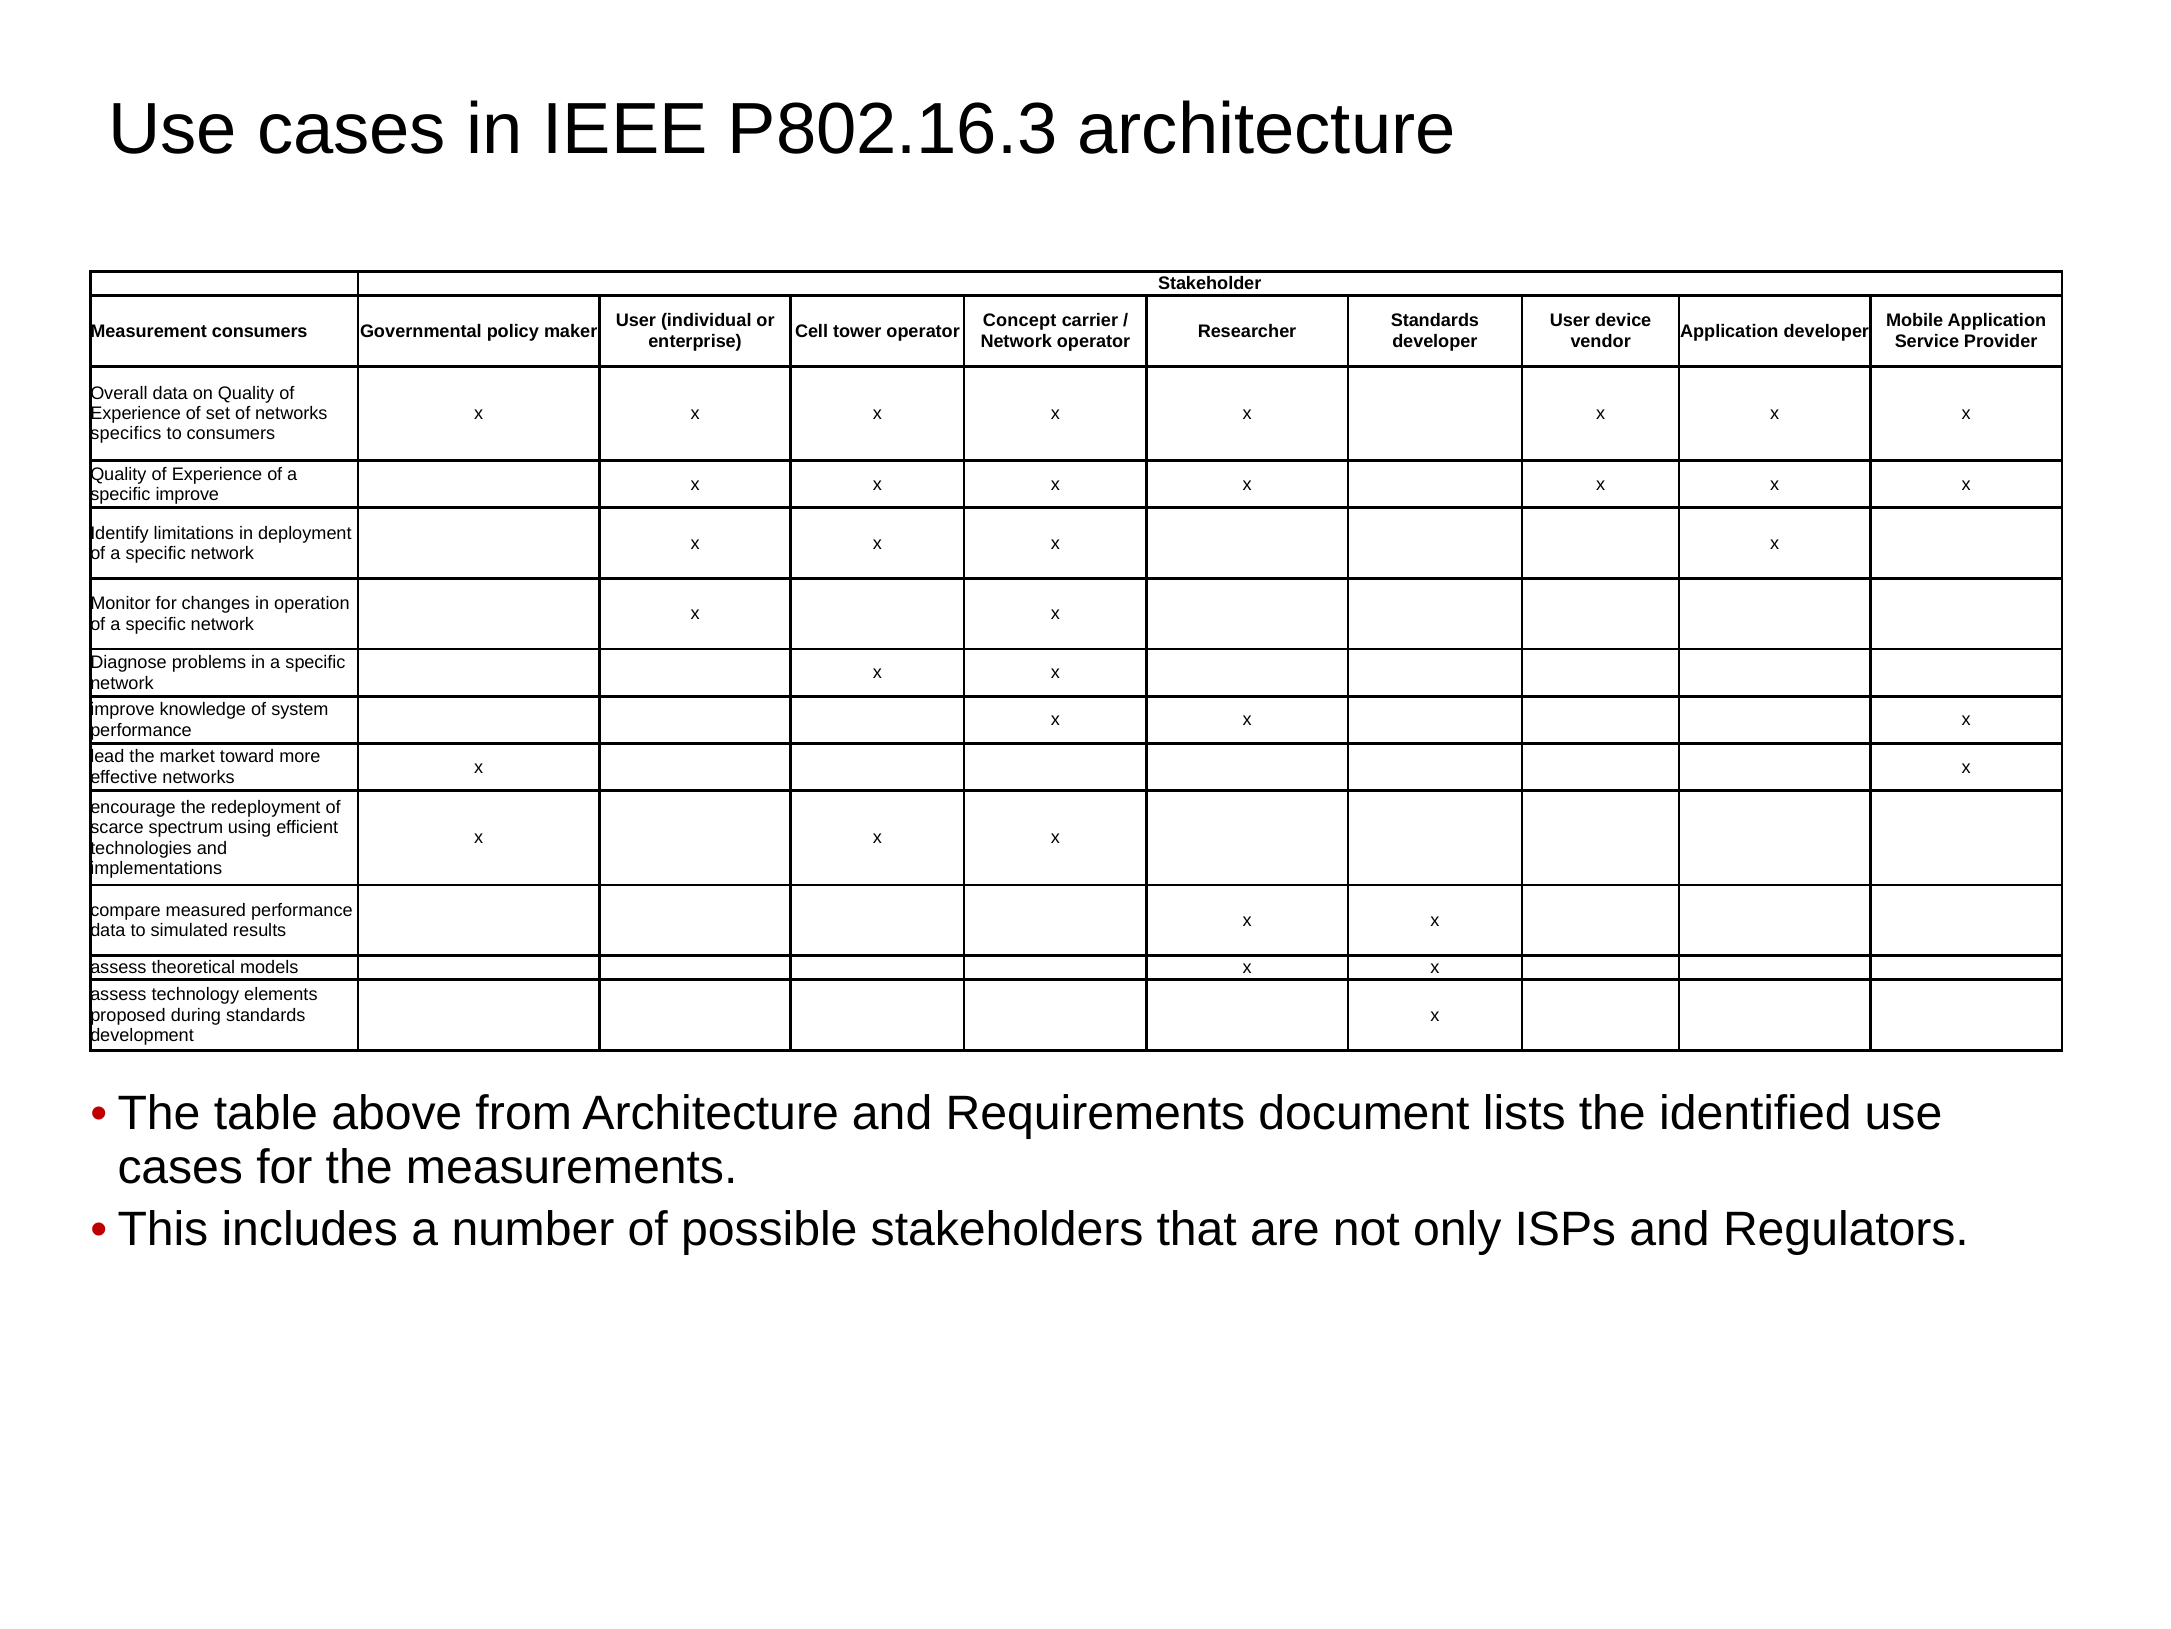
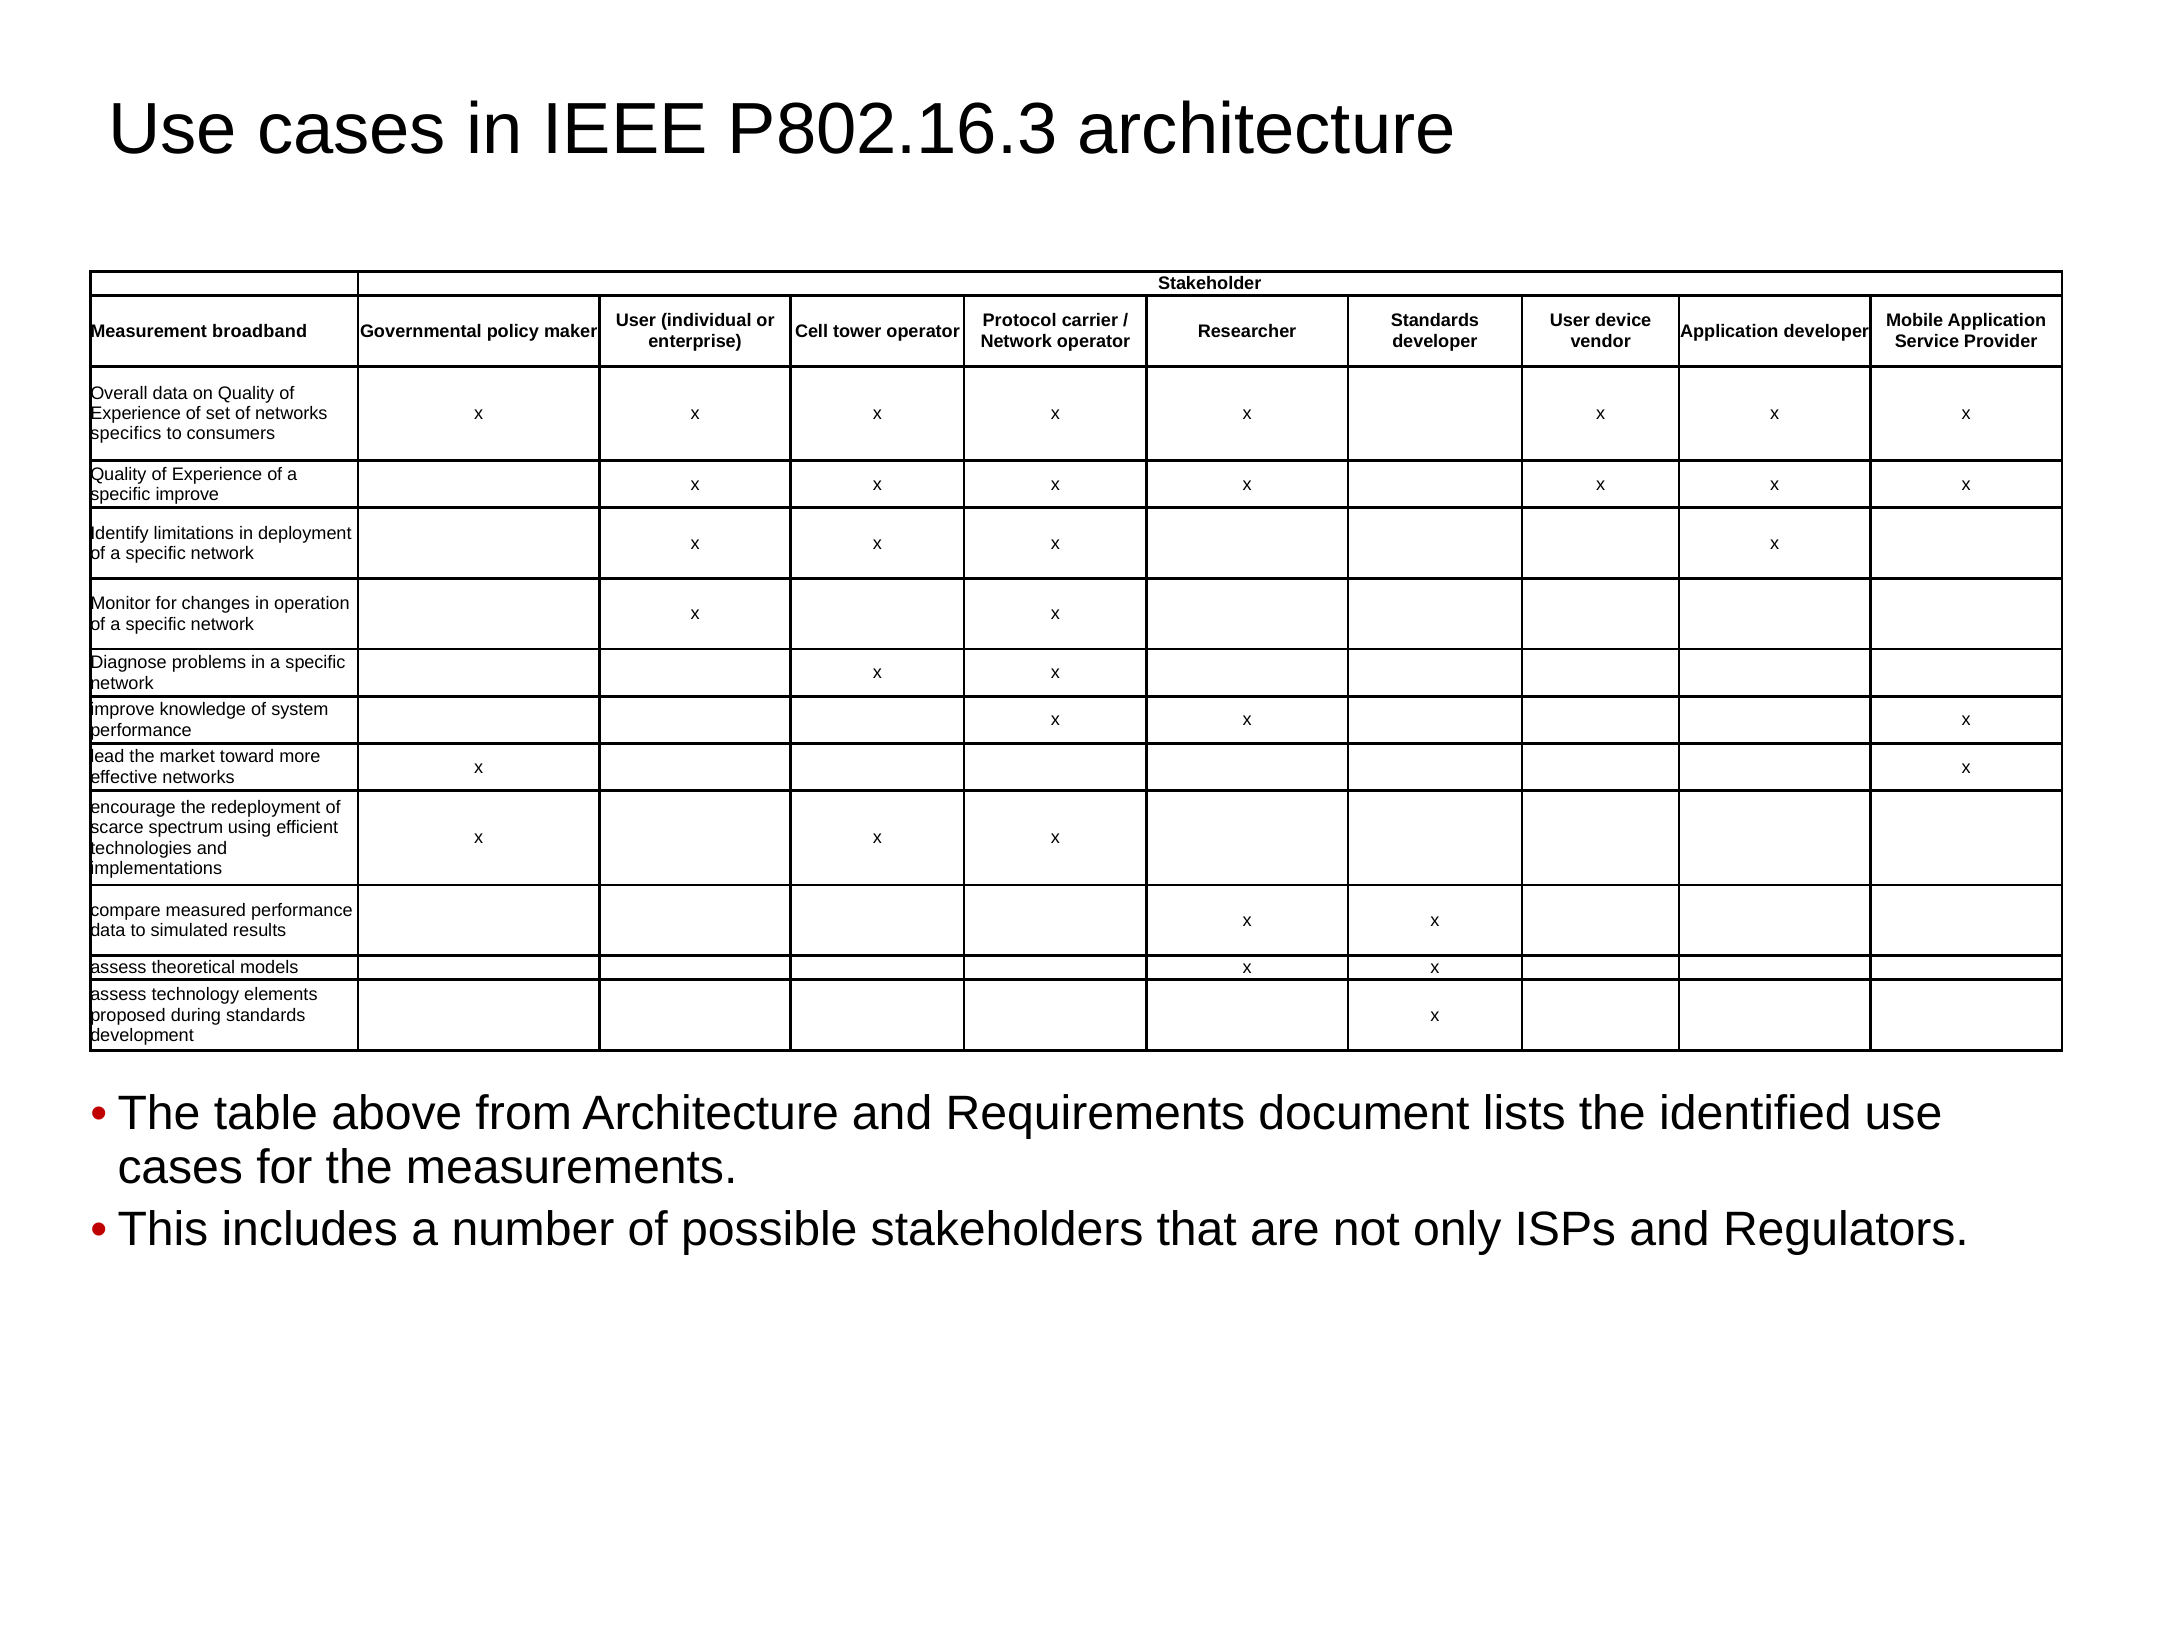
Concept: Concept -> Protocol
Measurement consumers: consumers -> broadband
